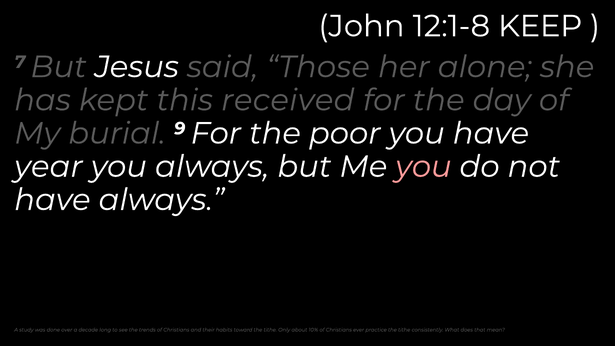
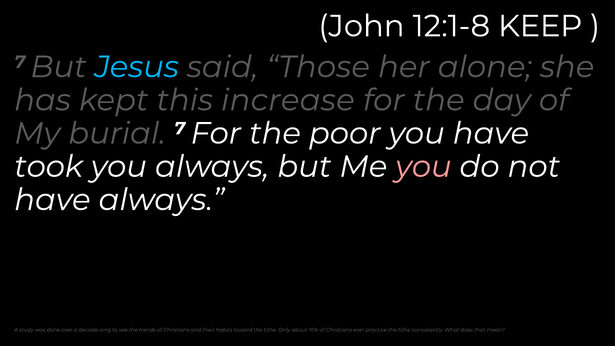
Jesus colour: white -> light blue
received: received -> increase
burial 9: 9 -> 7
year: year -> took
